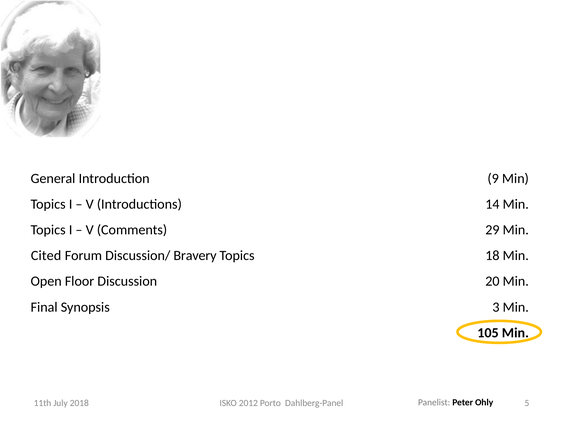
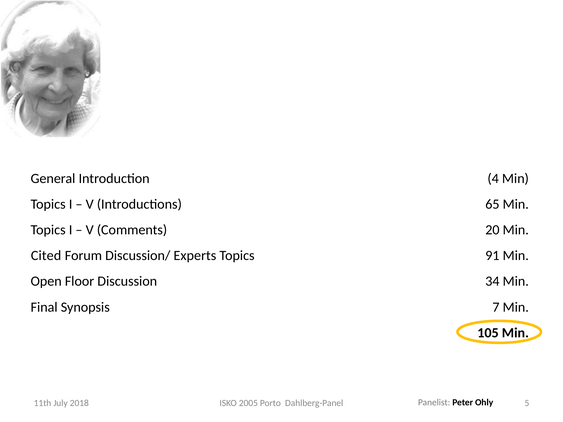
9: 9 -> 4
14: 14 -> 65
29: 29 -> 20
Bravery: Bravery -> Experts
18: 18 -> 91
20: 20 -> 34
3: 3 -> 7
2012: 2012 -> 2005
